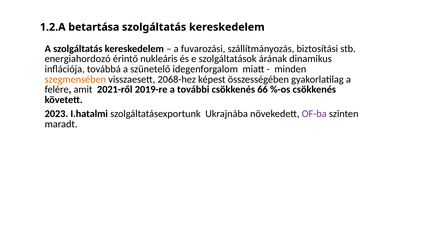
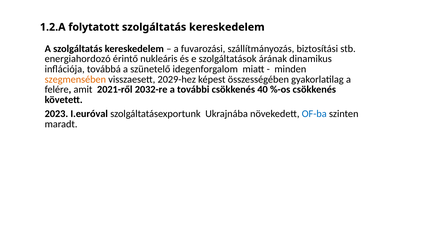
betartása: betartása -> folytatott
2068-hez: 2068-hez -> 2029-hez
2019-re: 2019-re -> 2032-re
66: 66 -> 40
I.hatalmi: I.hatalmi -> I.euróval
OF-ba colour: purple -> blue
